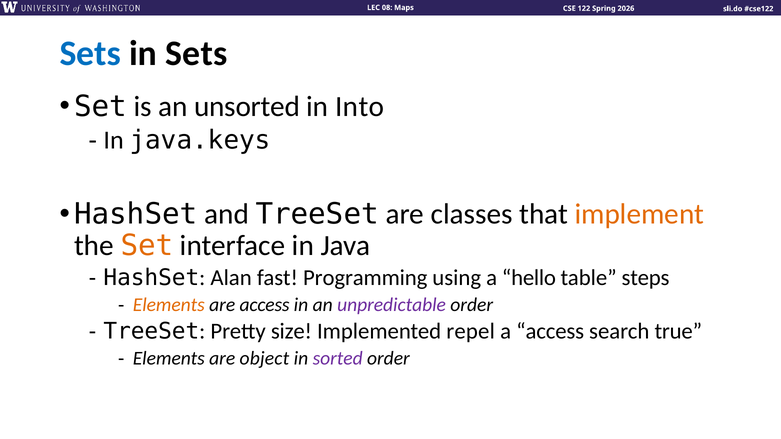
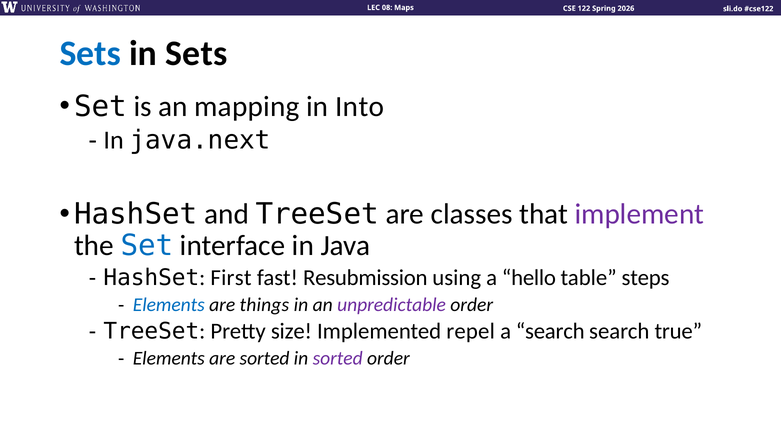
unsorted: unsorted -> mapping
java.keys: java.keys -> java.next
implement colour: orange -> purple
Set at (147, 246) colour: orange -> blue
Alan: Alan -> First
Programming: Programming -> Resubmission
Elements at (169, 305) colour: orange -> blue
are access: access -> things
a access: access -> search
are object: object -> sorted
